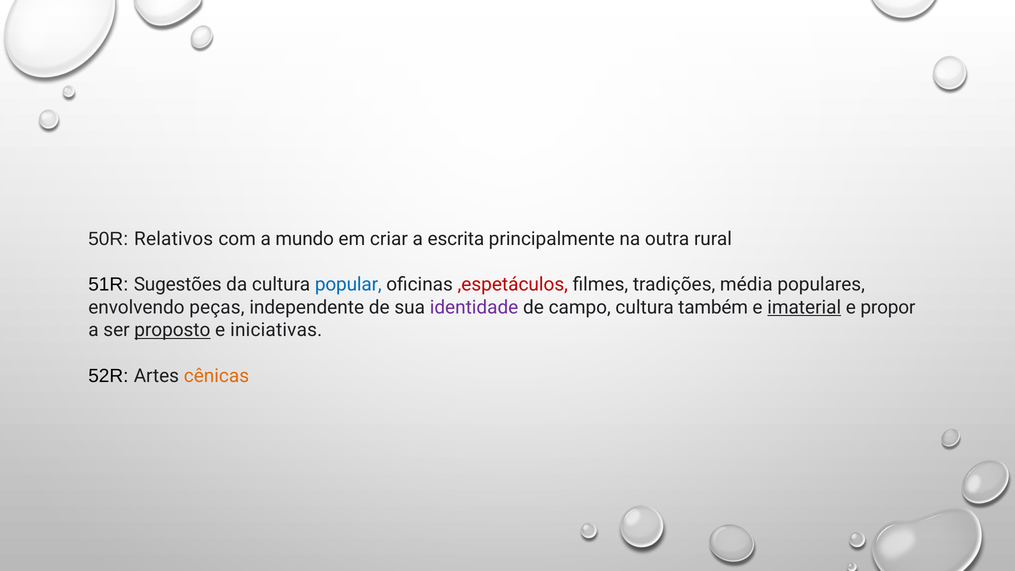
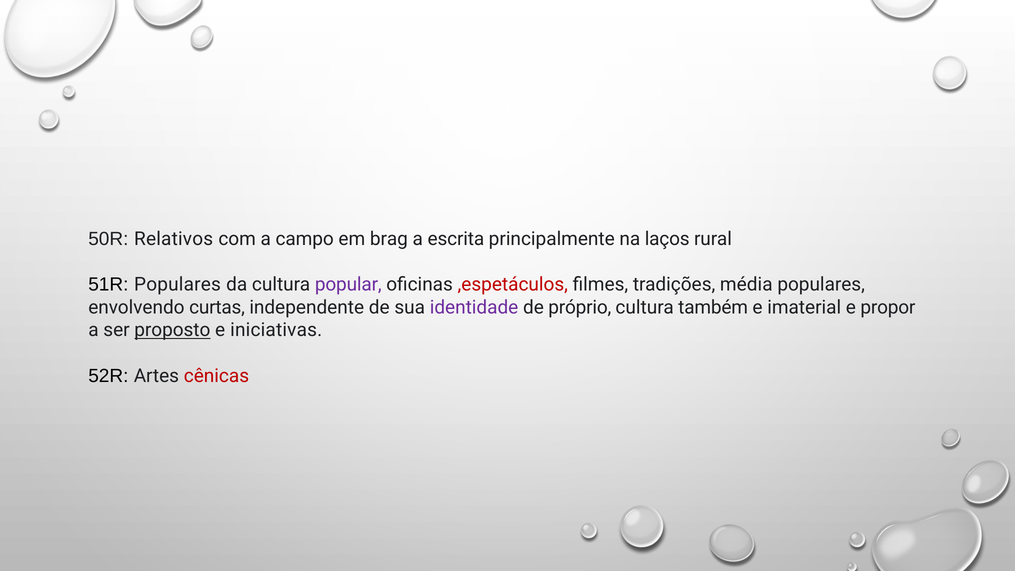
mundo: mundo -> campo
criar: criar -> brag
outra: outra -> laços
51R Sugestões: Sugestões -> Populares
popular colour: blue -> purple
peças: peças -> curtas
campo: campo -> próprio
imaterial underline: present -> none
cênicas colour: orange -> red
